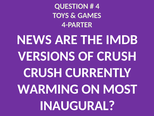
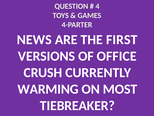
IMDB: IMDB -> FIRST
OF CRUSH: CRUSH -> OFFICE
INAUGURAL: INAUGURAL -> TIEBREAKER
